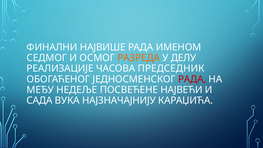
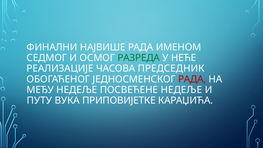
РАЗРЕДА colour: orange -> green
ДЕЛУ: ДЕЛУ -> НЕЋЕ
ПОСВЕЋЕНЕ НАЈВЕЋИ: НАЈВЕЋИ -> НЕДЕЉЕ
САДА: САДА -> ПУТУ
НАЈЗНАЧАЈНИЈУ: НАЈЗНАЧАЈНИЈУ -> ПРИПОВИЈЕТКЕ
